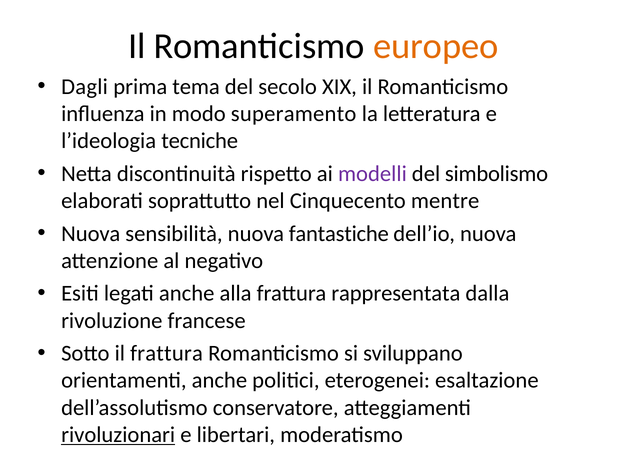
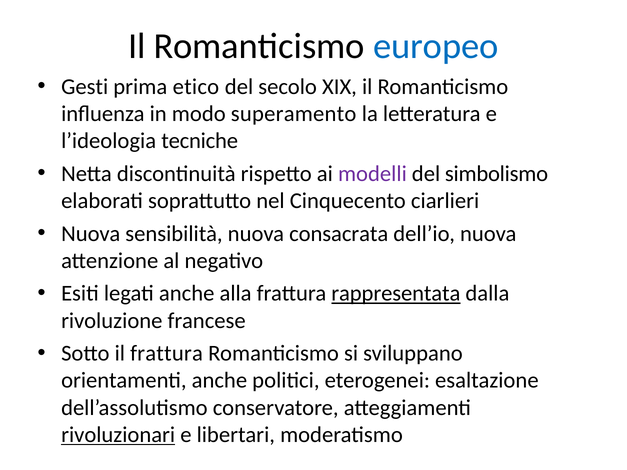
europeo colour: orange -> blue
Dagli: Dagli -> Gesti
tema: tema -> etico
mentre: mentre -> ciarlieri
fantastiche: fantastiche -> consacrata
rappresentata underline: none -> present
